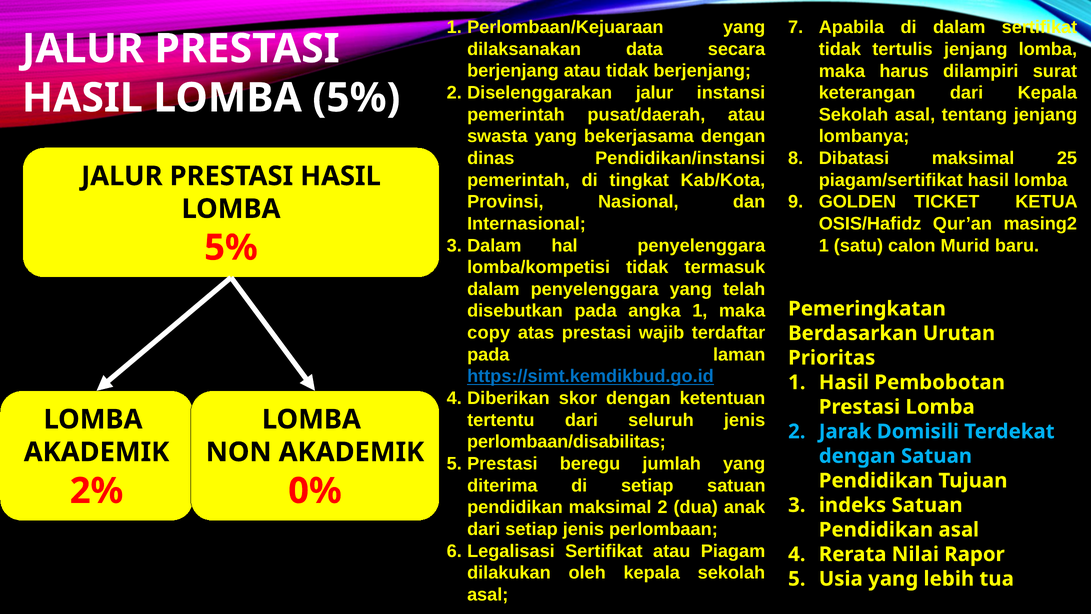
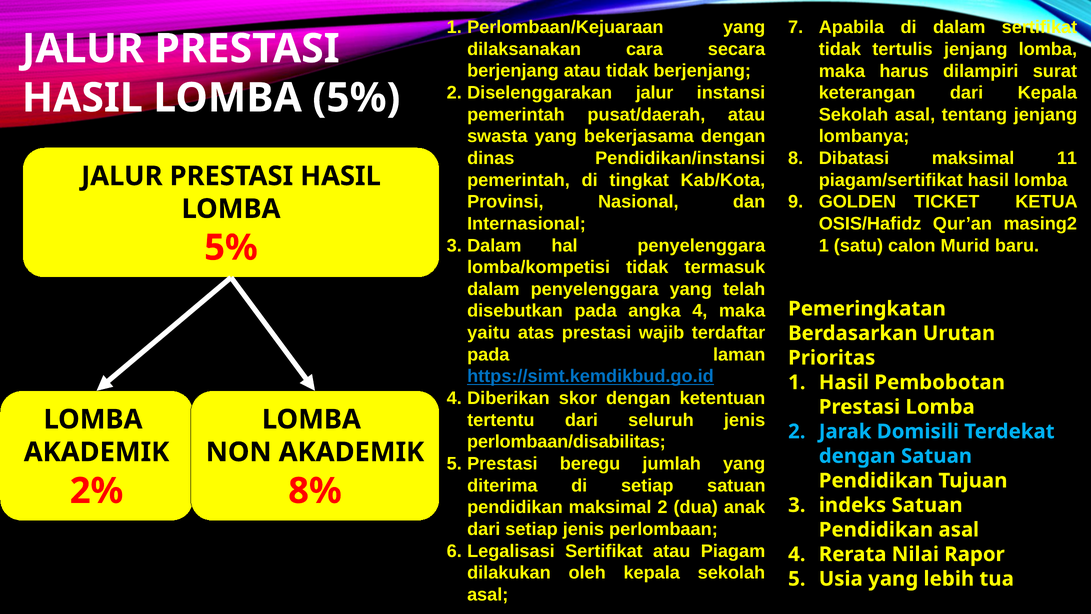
data: data -> cara
25: 25 -> 11
angka 1: 1 -> 4
copy: copy -> yaitu
0%: 0% -> 8%
